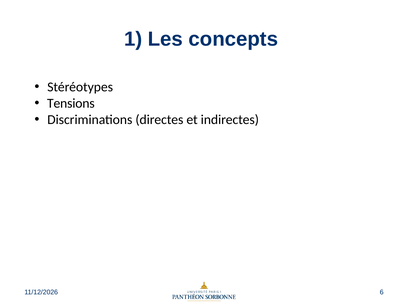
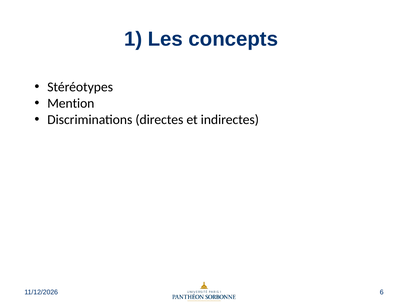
Tensions: Tensions -> Mention
